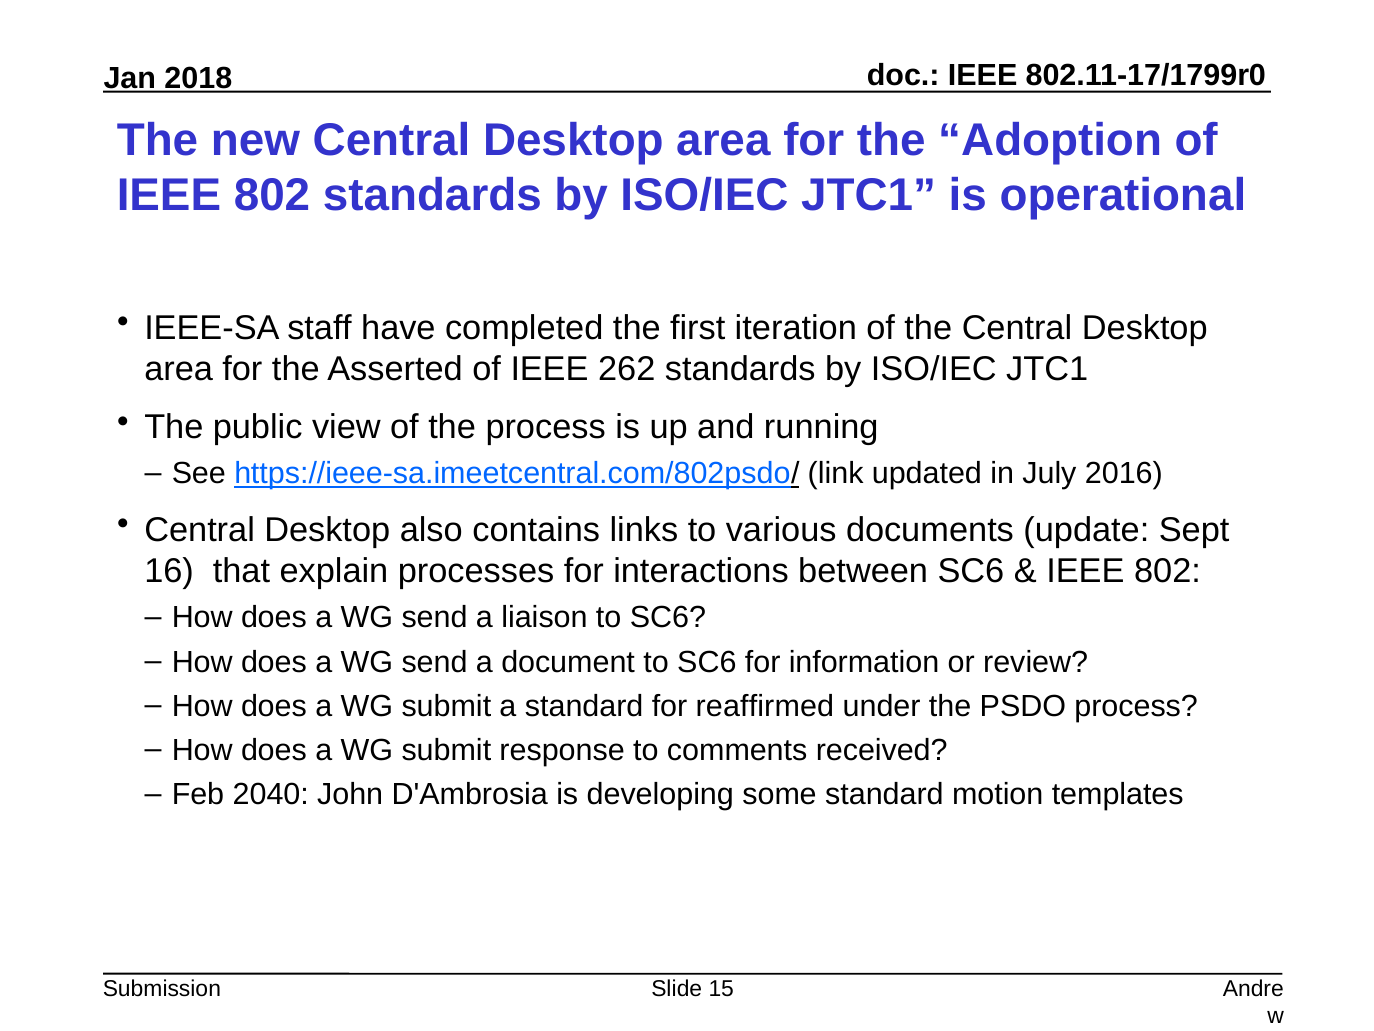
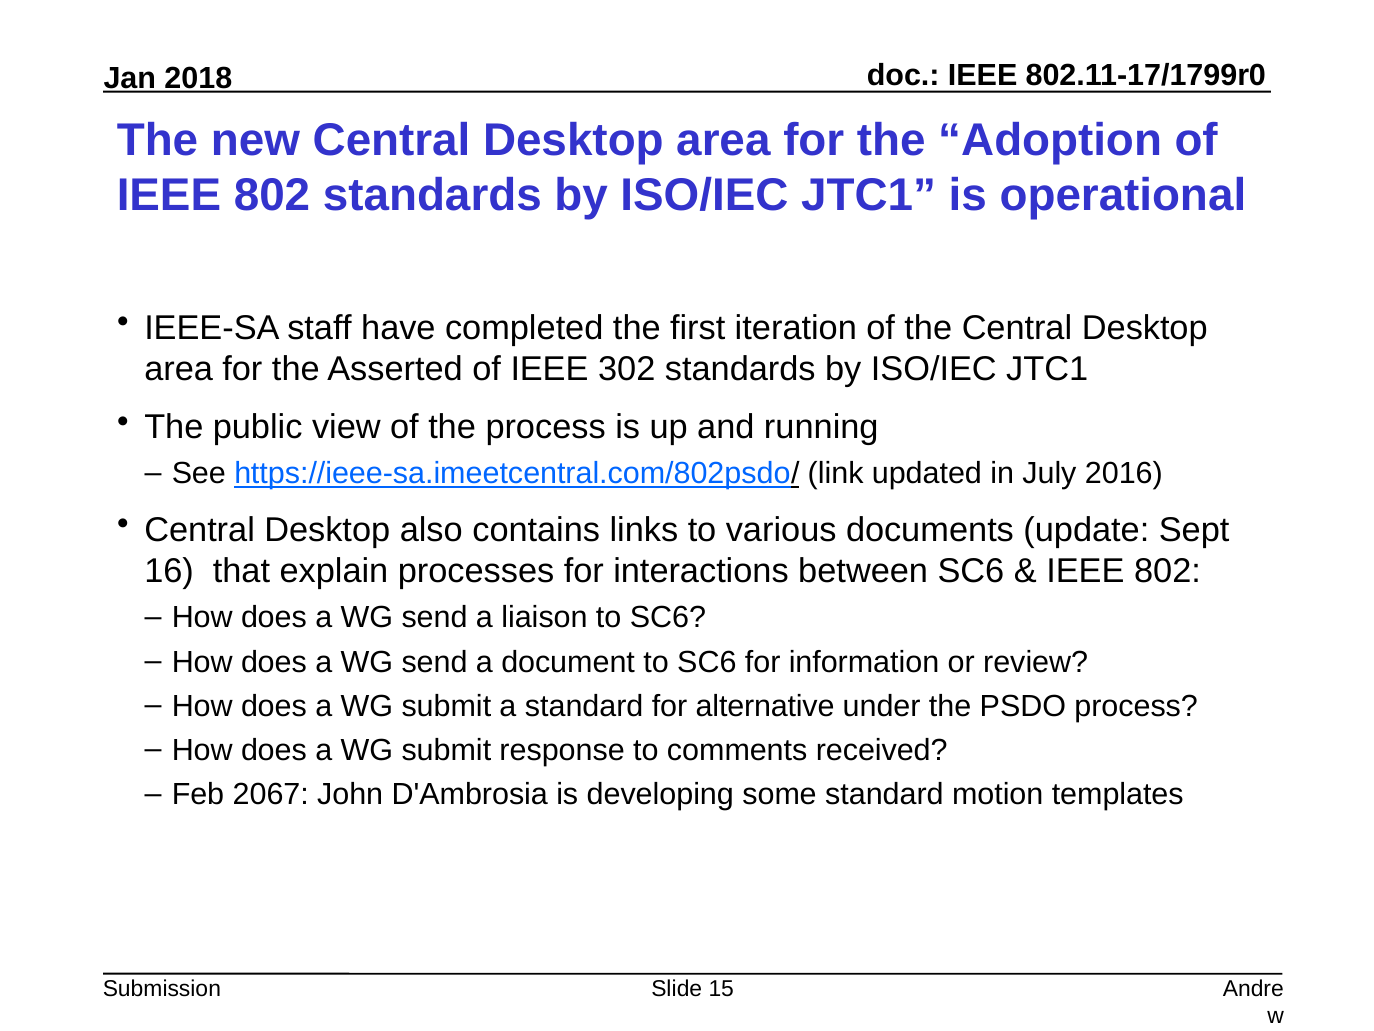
262: 262 -> 302
reaffirmed: reaffirmed -> alternative
2040: 2040 -> 2067
